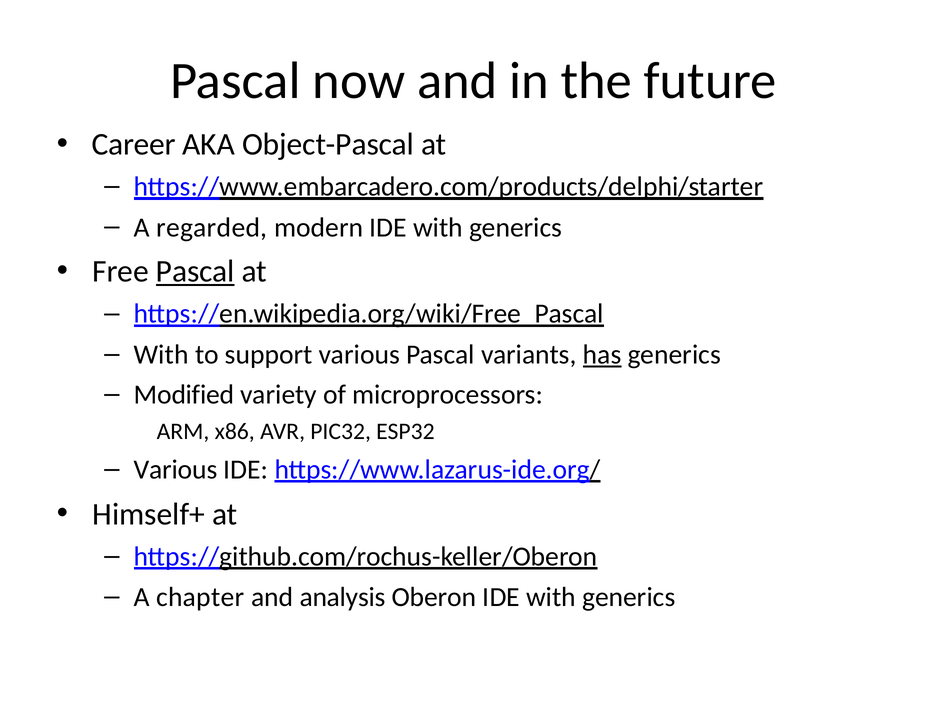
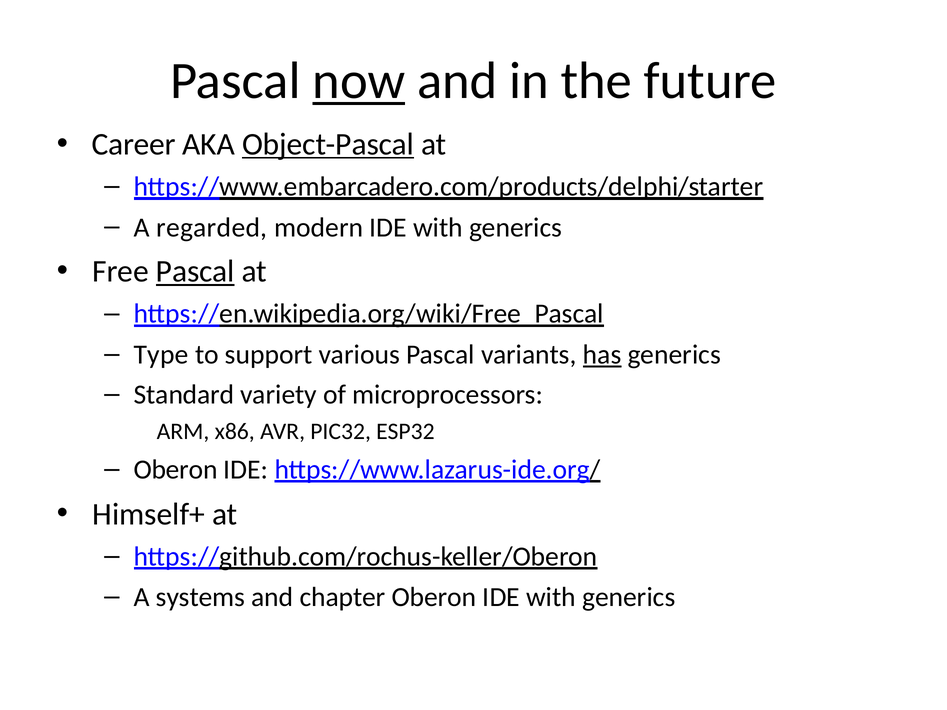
now underline: none -> present
Object-Pascal underline: none -> present
With at (161, 355): With -> Type
Modified: Modified -> Standard
Various at (176, 470): Various -> Oberon
chapter: chapter -> systems
analysis: analysis -> chapter
